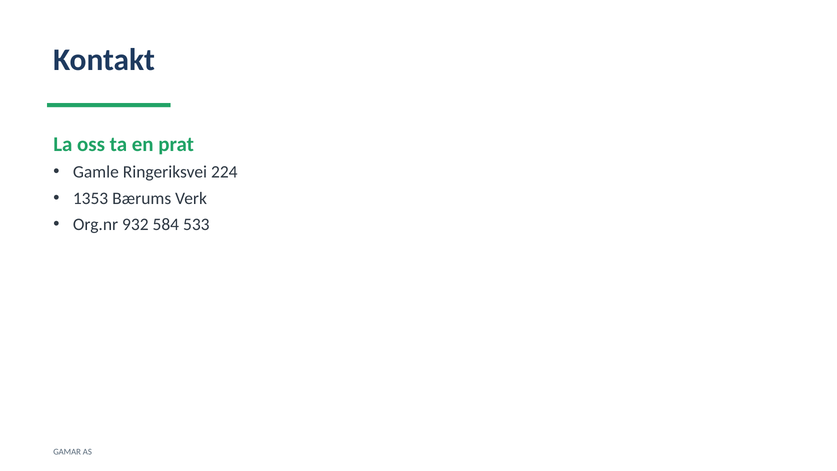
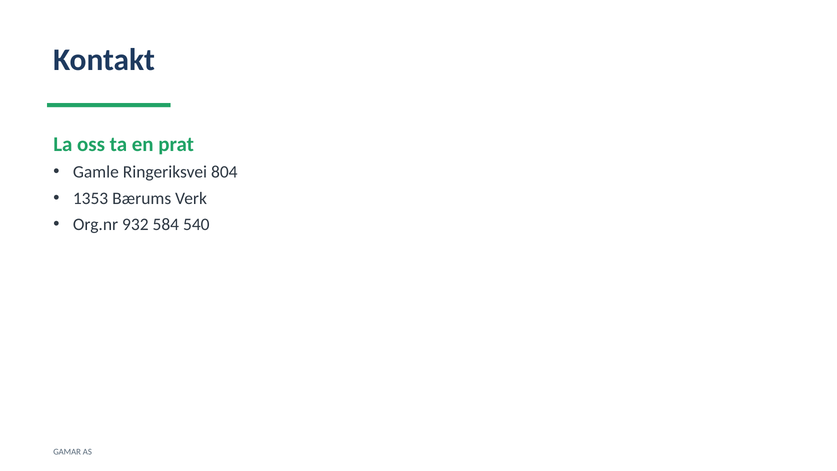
224: 224 -> 804
533: 533 -> 540
